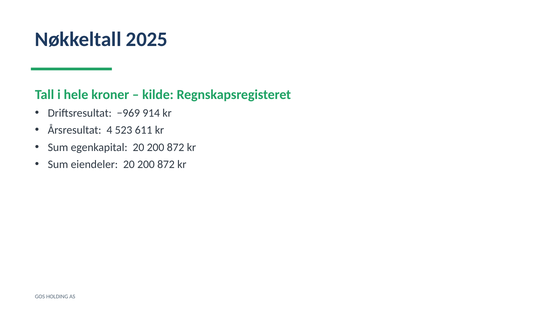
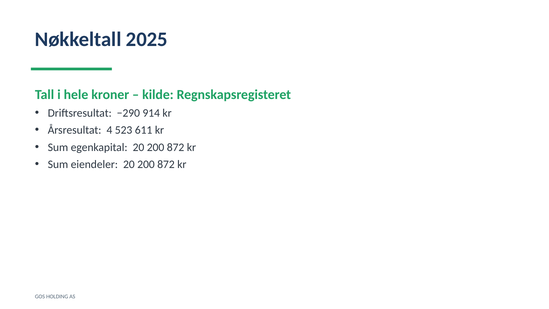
−969: −969 -> −290
